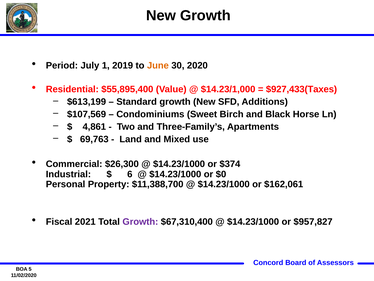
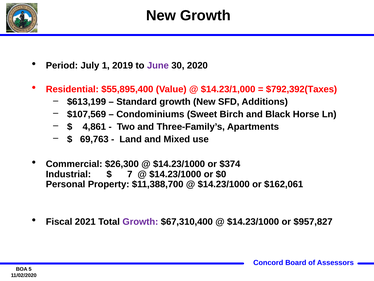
June colour: orange -> purple
$927,433(Taxes: $927,433(Taxes -> $792,392(Taxes
6: 6 -> 7
